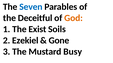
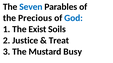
the Deceitful: Deceitful -> Precious
God colour: orange -> blue
Ezekiel: Ezekiel -> Justice
Gone: Gone -> Treat
